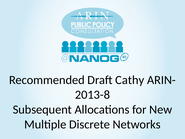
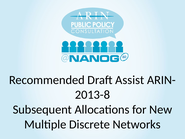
Cathy: Cathy -> Assist
